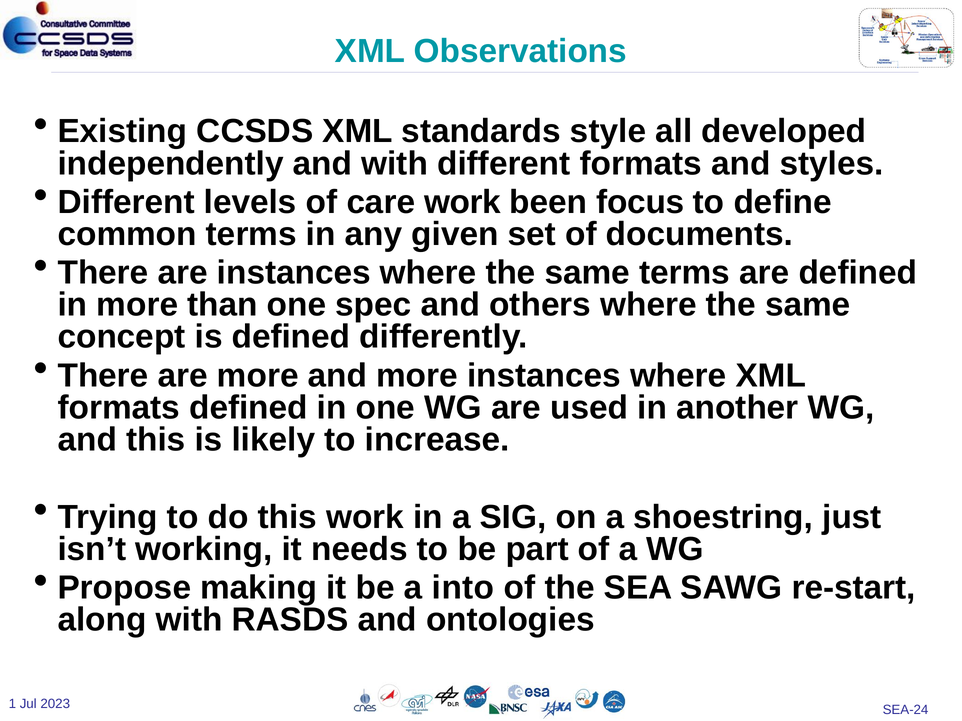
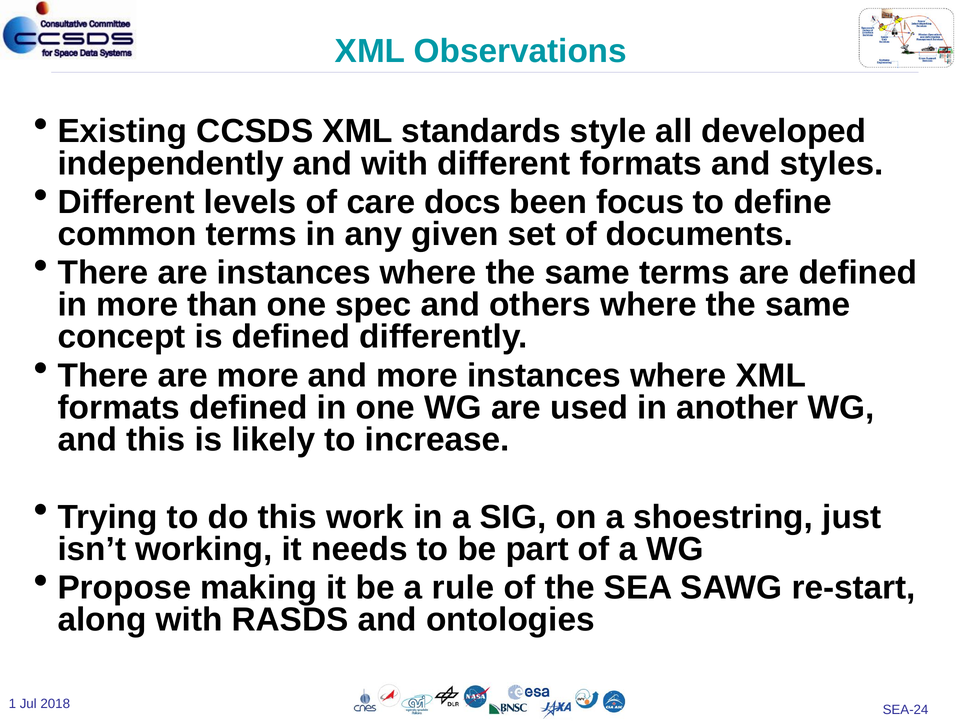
care work: work -> docs
into: into -> rule
2023: 2023 -> 2018
